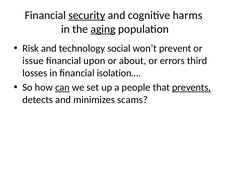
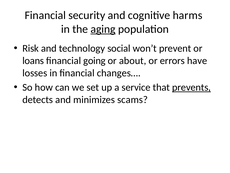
security underline: present -> none
issue: issue -> loans
upon: upon -> going
third: third -> have
isolation…: isolation… -> changes…
can underline: present -> none
people: people -> service
